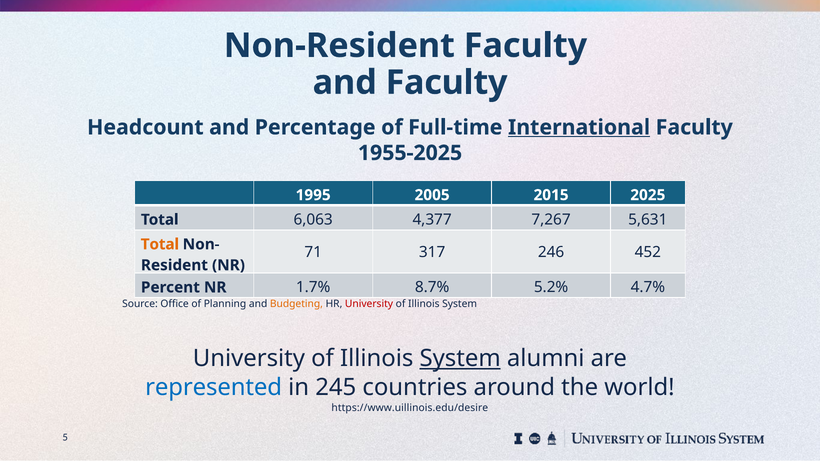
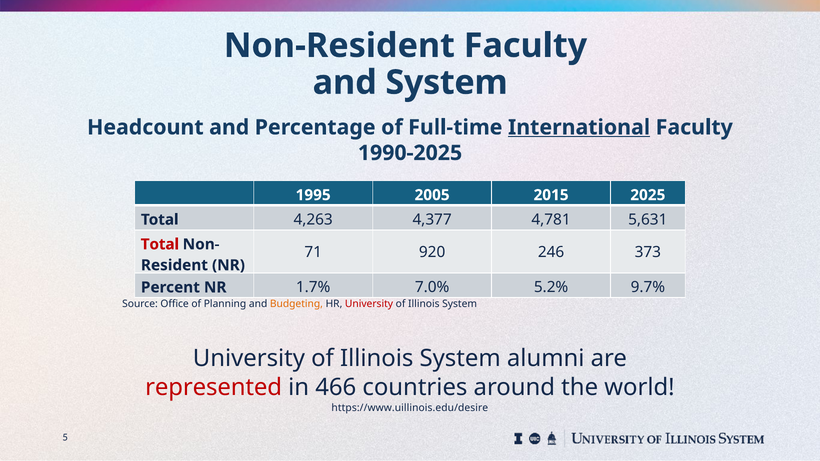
and Faculty: Faculty -> System
1955-2025: 1955-2025 -> 1990-2025
6,063: 6,063 -> 4,263
7,267: 7,267 -> 4,781
Total at (160, 244) colour: orange -> red
317: 317 -> 920
452: 452 -> 373
8.7%: 8.7% -> 7.0%
4.7%: 4.7% -> 9.7%
System at (460, 359) underline: present -> none
represented colour: blue -> red
245: 245 -> 466
